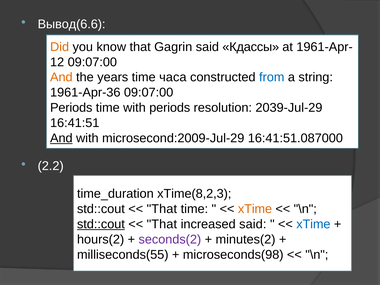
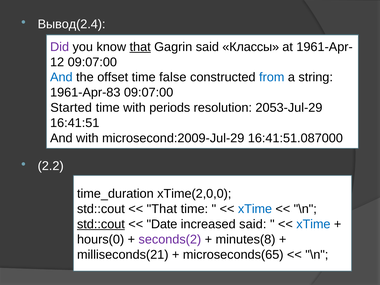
Вывод(6.6: Вывод(6.6 -> Вывод(2.4
Did colour: orange -> purple
that at (140, 47) underline: none -> present
Кдассы: Кдассы -> Классы
And at (61, 77) colour: orange -> blue
years: years -> offset
часа: часа -> false
1961-Apr-36: 1961-Apr-36 -> 1961-Apr-83
Periods at (71, 108): Periods -> Started
2039-Jul-29: 2039-Jul-29 -> 2053-Jul-29
And at (61, 138) underline: present -> none
xTime(8,2,3: xTime(8,2,3 -> xTime(2,0,0
xTime at (255, 209) colour: orange -> blue
That at (162, 224): That -> Date
hours(2: hours(2 -> hours(0
minutes(2: minutes(2 -> minutes(8
milliseconds(55: milliseconds(55 -> milliseconds(21
microseconds(98: microseconds(98 -> microseconds(65
